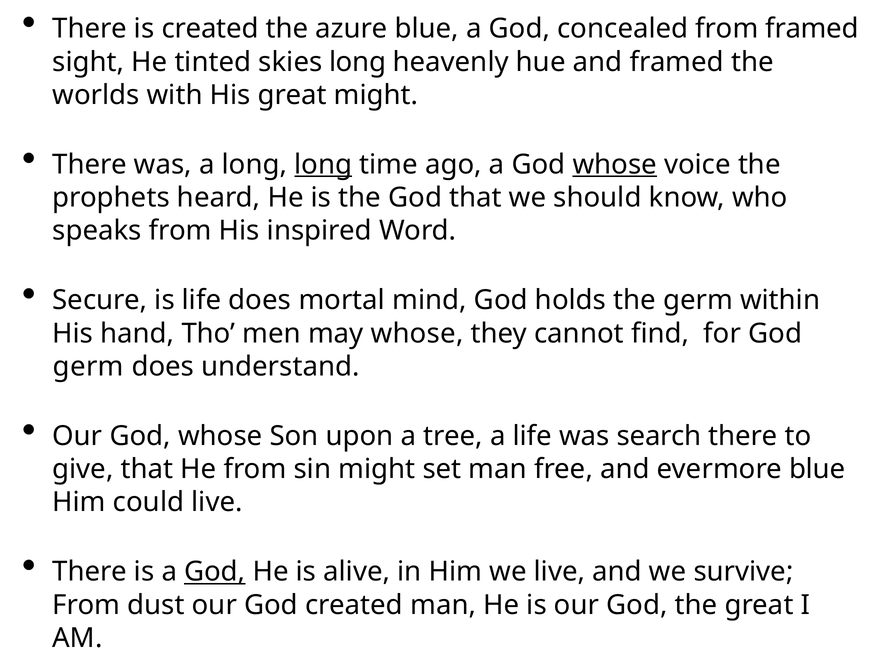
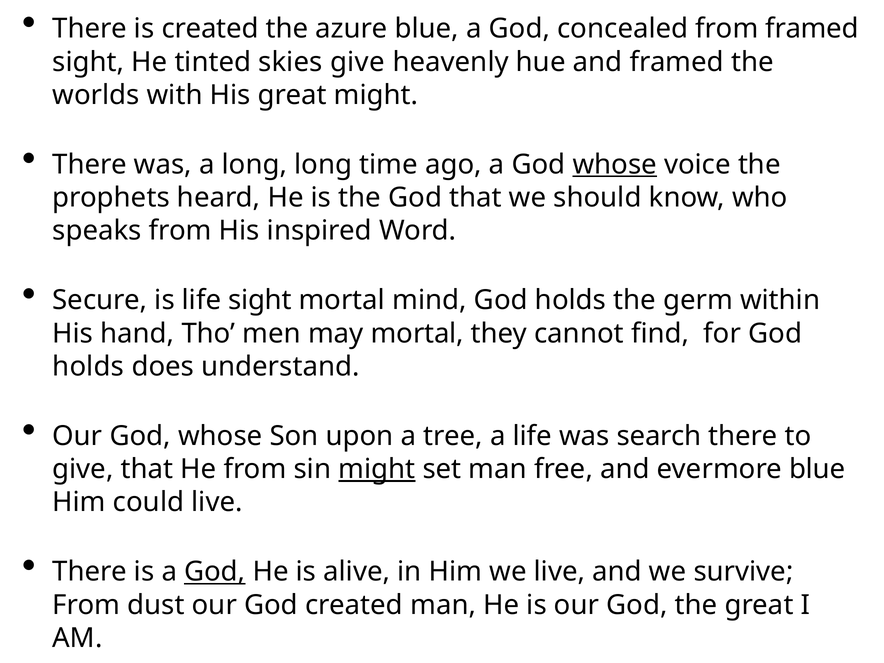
skies long: long -> give
long at (323, 165) underline: present -> none
life does: does -> sight
may whose: whose -> mortal
germ at (88, 367): germ -> holds
might at (377, 469) underline: none -> present
